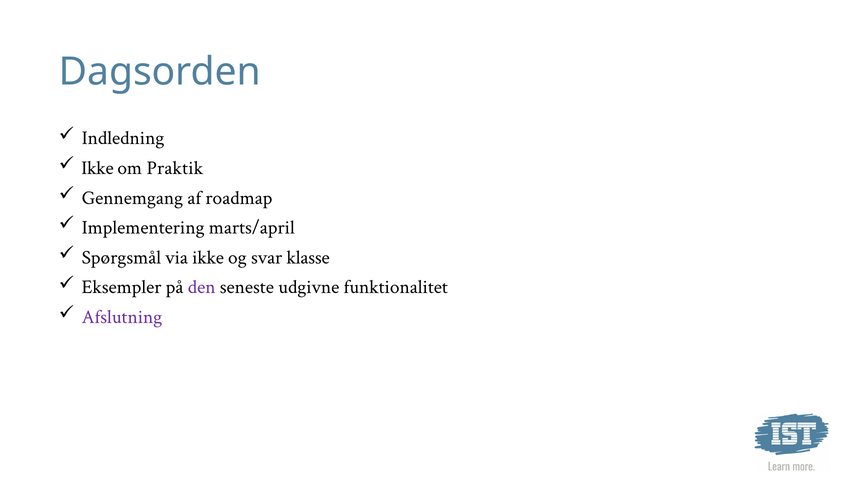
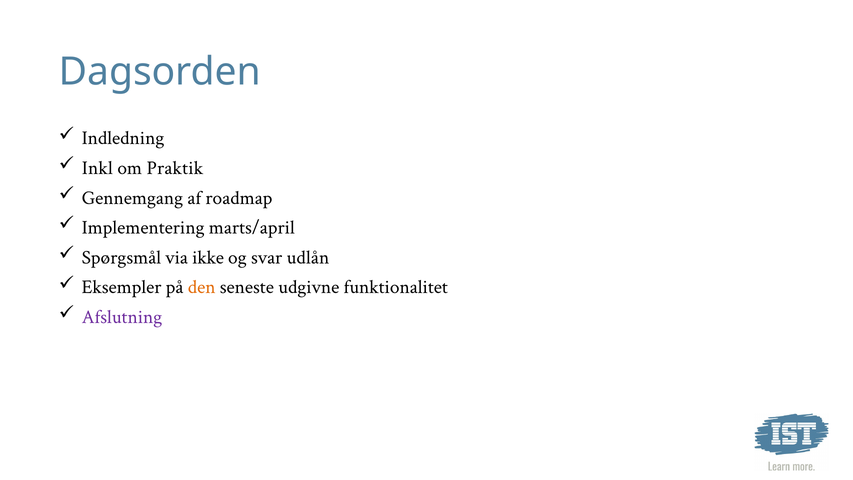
Ikke at (97, 168): Ikke -> Inkl
klasse: klasse -> udlån
den colour: purple -> orange
